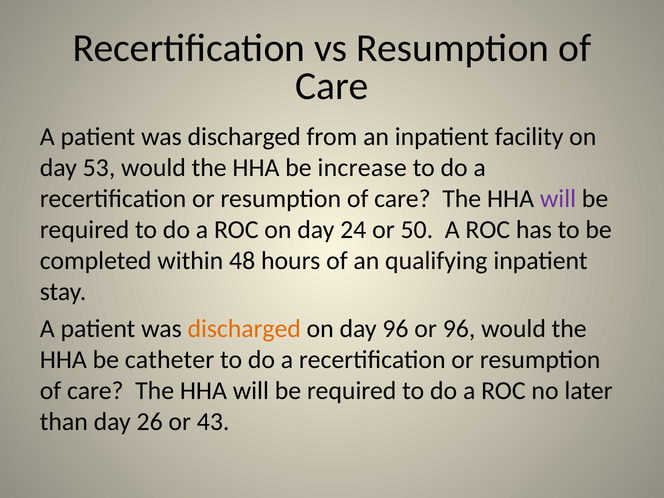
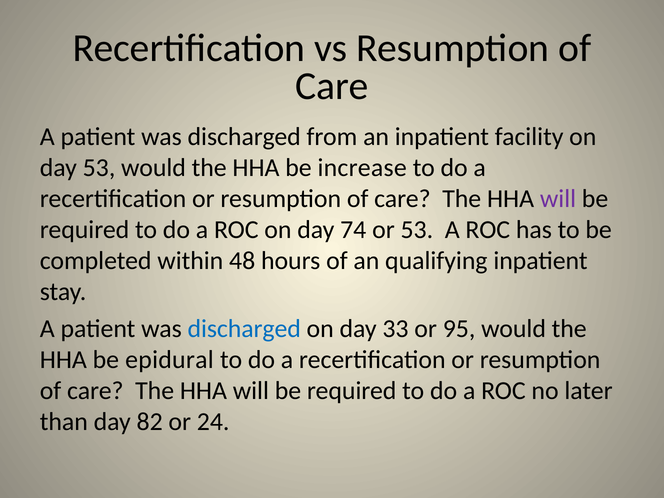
24: 24 -> 74
or 50: 50 -> 53
discharged at (244, 329) colour: orange -> blue
day 96: 96 -> 33
or 96: 96 -> 95
catheter: catheter -> epidural
26: 26 -> 82
43: 43 -> 24
